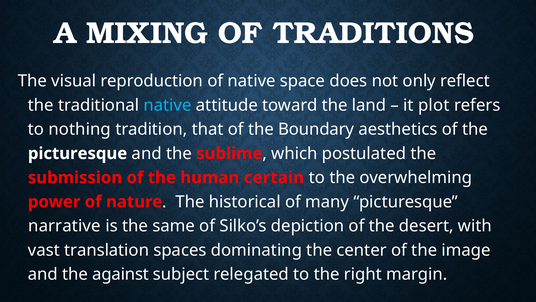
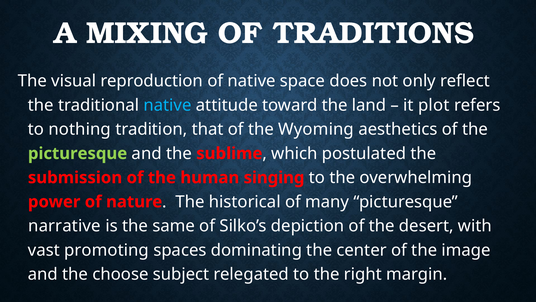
Boundary: Boundary -> Wyoming
picturesque at (78, 153) colour: white -> light green
certain: certain -> singing
translation: translation -> promoting
against: against -> choose
